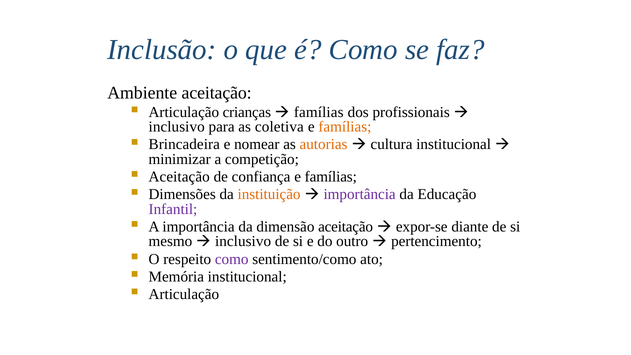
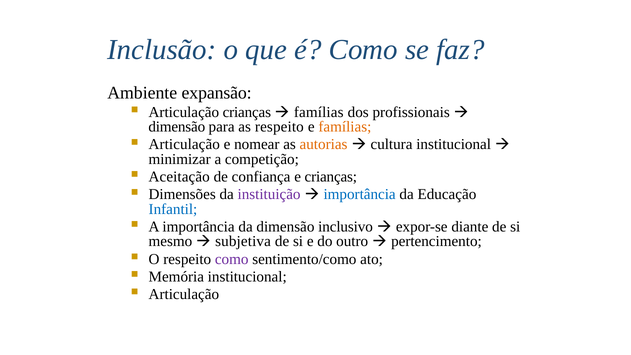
Ambiente aceitação: aceitação -> expansão
inclusivo at (177, 127): inclusivo -> dimensão
as coletiva: coletiva -> respeito
Brincadeira at (184, 144): Brincadeira -> Articulação
confiança e famílias: famílias -> crianças
instituição colour: orange -> purple
importância at (360, 194) colour: purple -> blue
Infantil colour: purple -> blue
dimensão aceitação: aceitação -> inclusivo
inclusivo at (243, 241): inclusivo -> subjetiva
